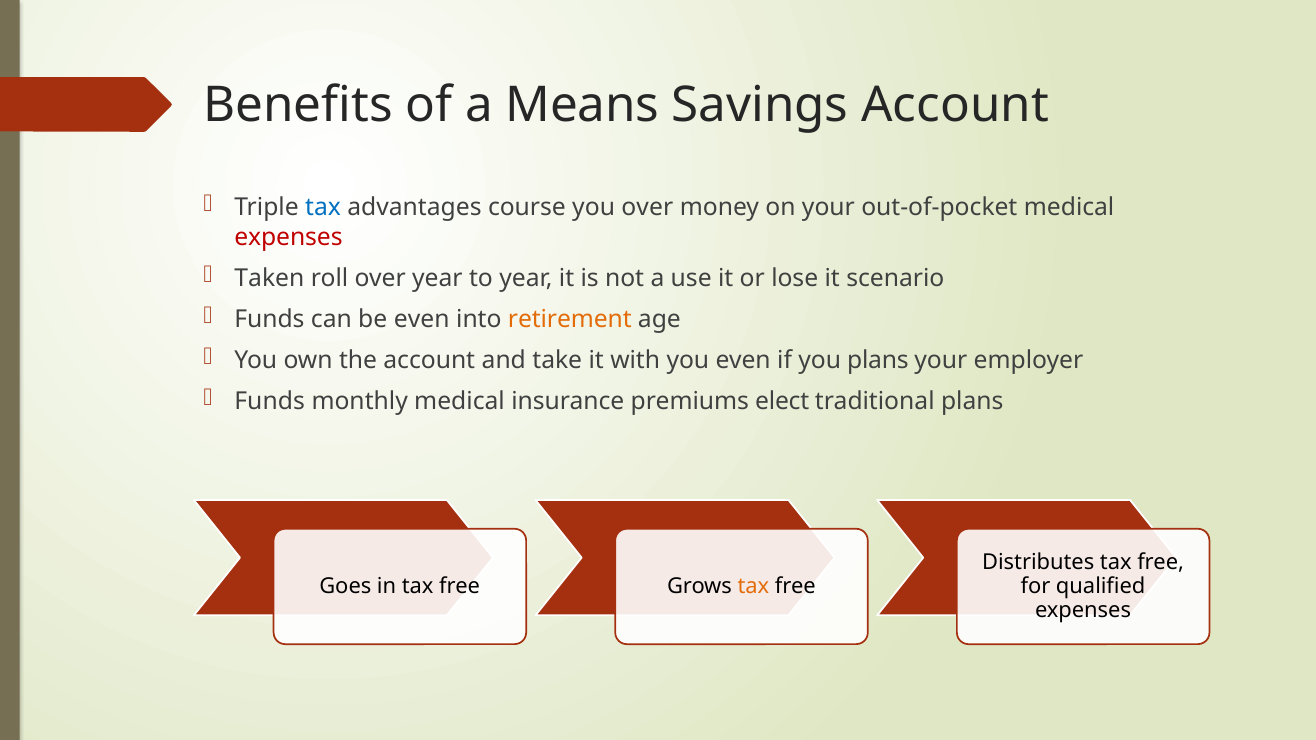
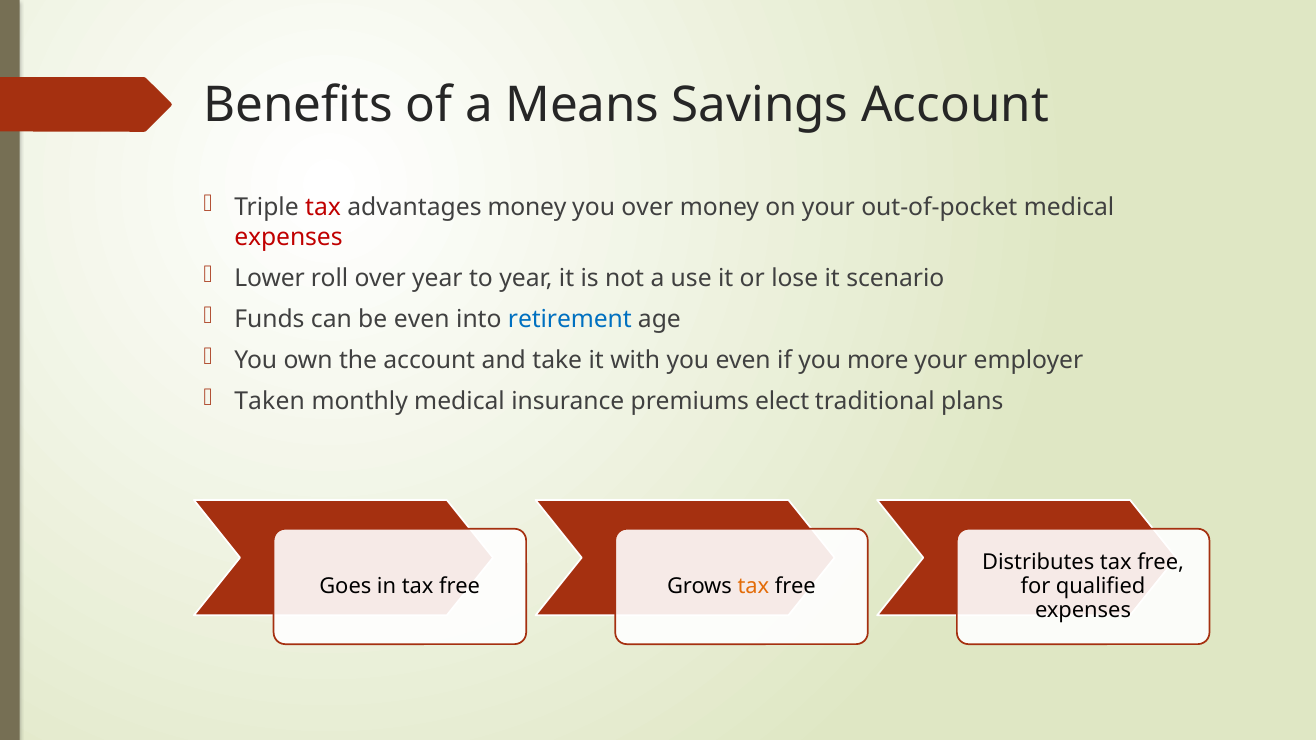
tax at (323, 208) colour: blue -> red
advantages course: course -> money
Taken: Taken -> Lower
retirement colour: orange -> blue
you plans: plans -> more
Funds at (270, 401): Funds -> Taken
